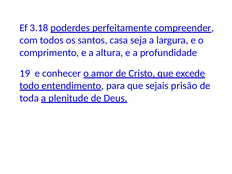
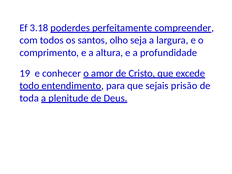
casa: casa -> olho
